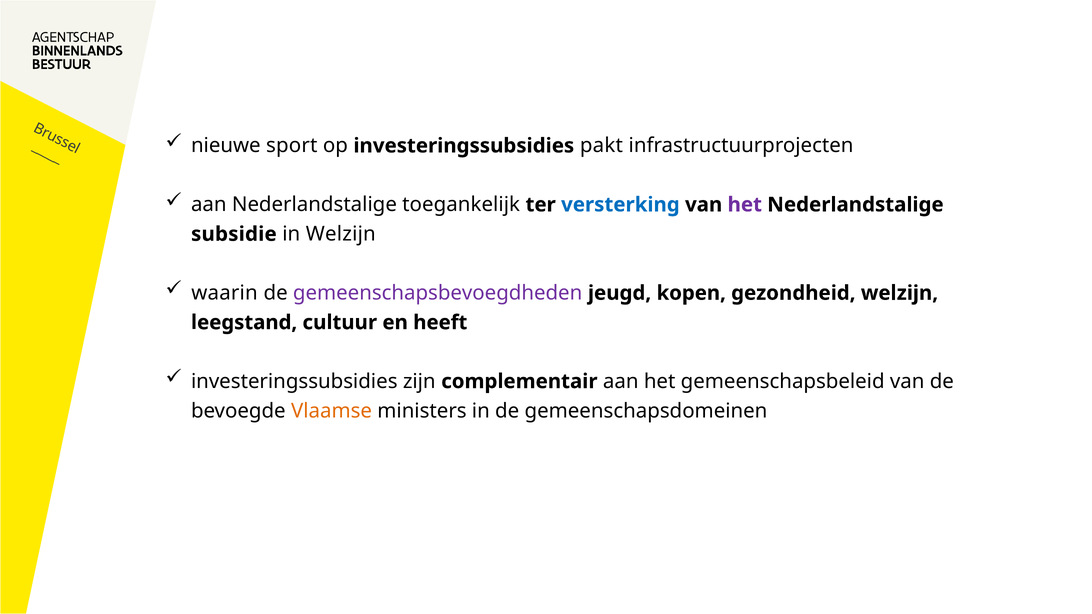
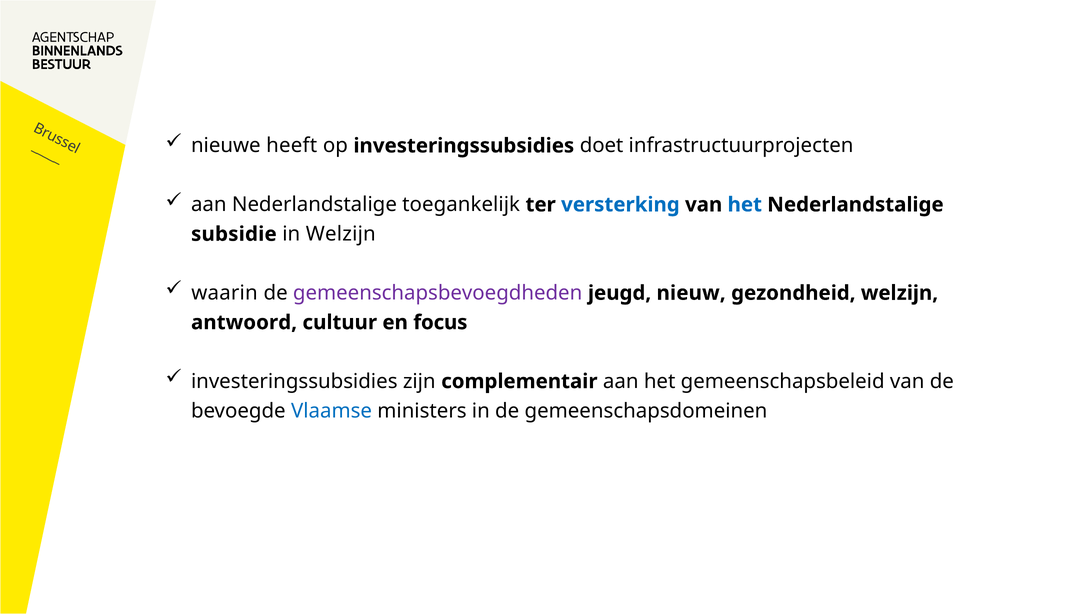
sport: sport -> heeft
pakt: pakt -> doet
het at (745, 205) colour: purple -> blue
kopen: kopen -> nieuw
leegstand: leegstand -> antwoord
heeft: heeft -> focus
Vlaamse colour: orange -> blue
